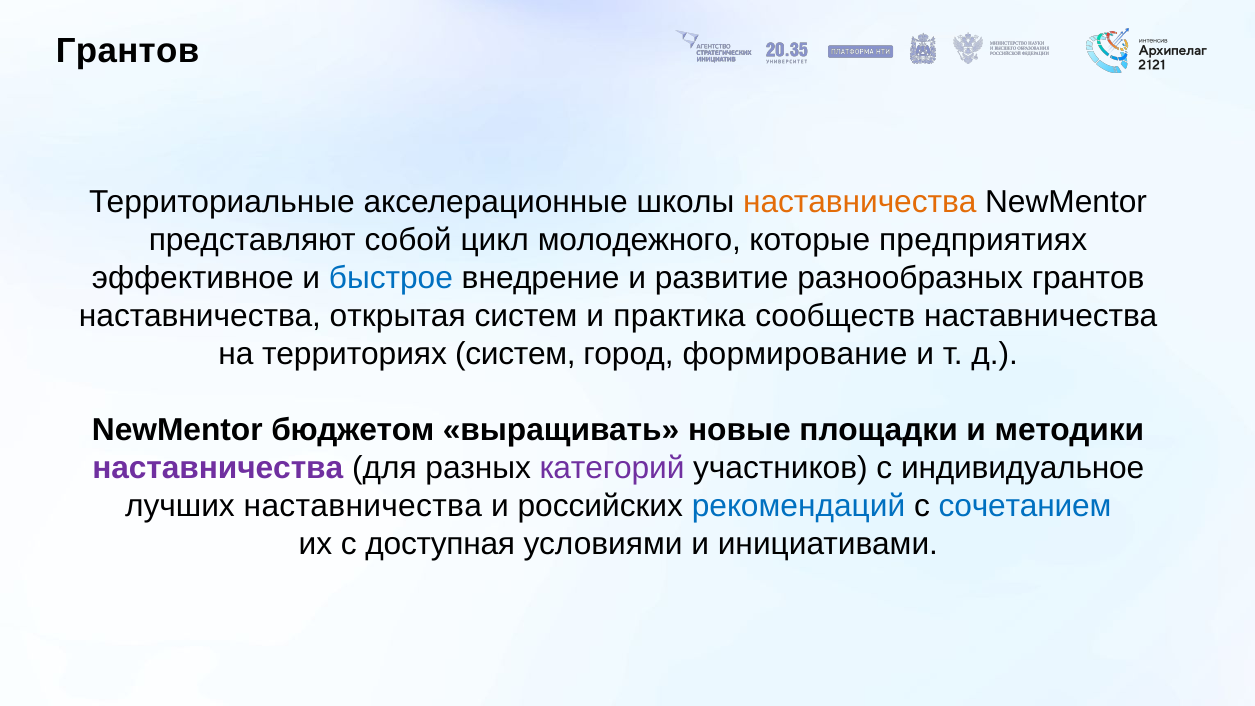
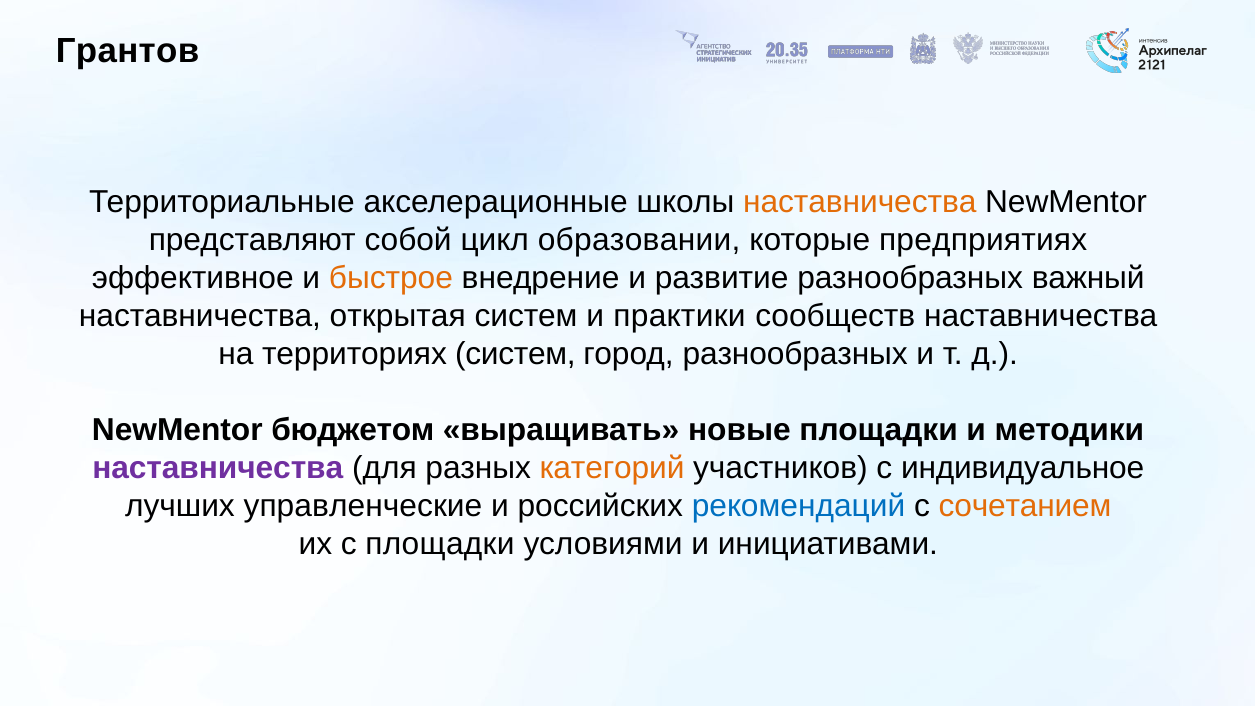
молодежного: молодежного -> образовании
быстрое colour: blue -> orange
разнообразных грантов: грантов -> важный
практика: практика -> практики
город формирование: формирование -> разнообразных
категорий colour: purple -> orange
лучших наставничества: наставничества -> управленческие
сочетанием colour: blue -> orange
с доступная: доступная -> площадки
